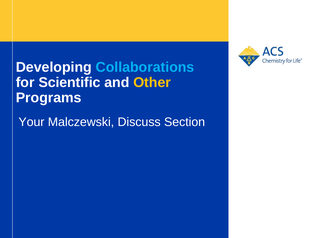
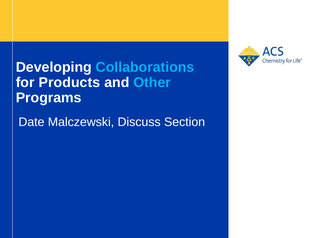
Scientific: Scientific -> Products
Other colour: yellow -> light blue
Your: Your -> Date
